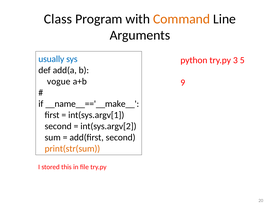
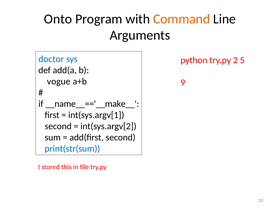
Class: Class -> Onto
usually: usually -> doctor
3: 3 -> 2
print(str(sum colour: orange -> blue
